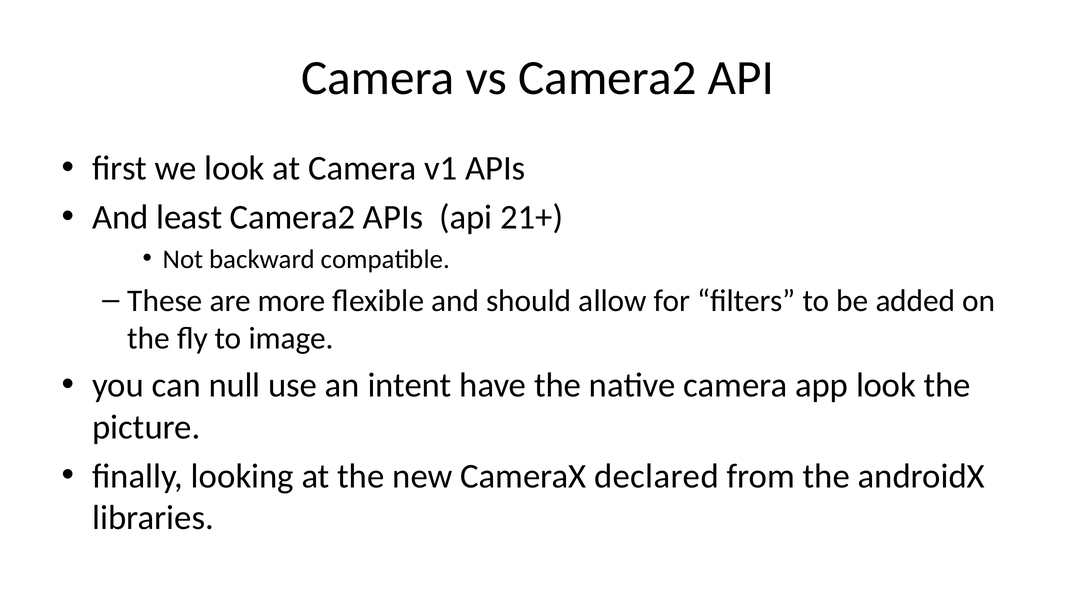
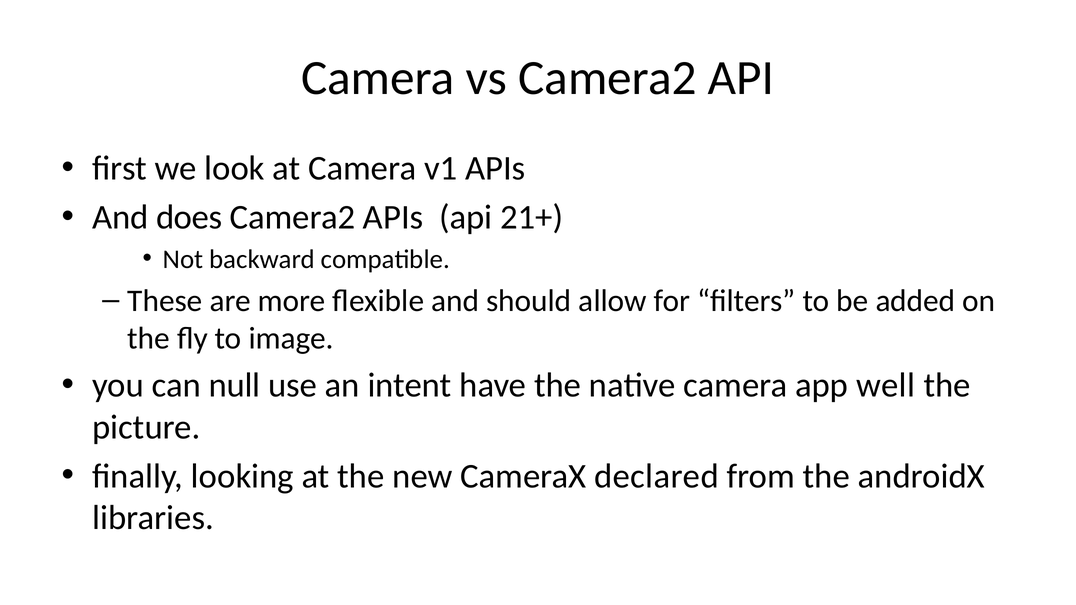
least: least -> does
app look: look -> well
